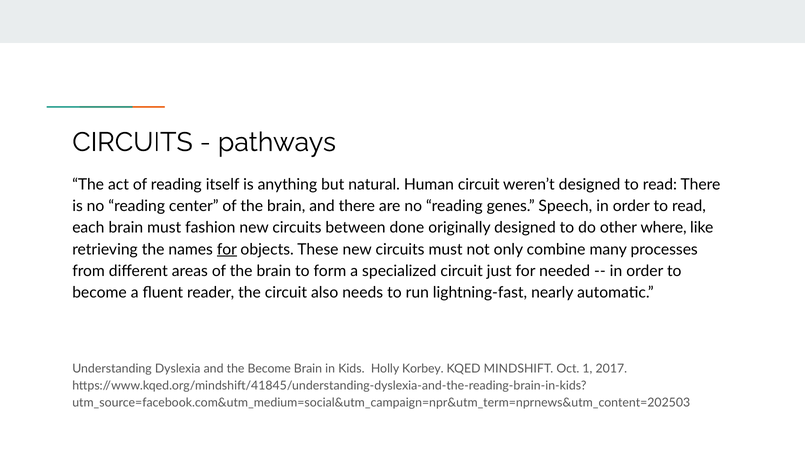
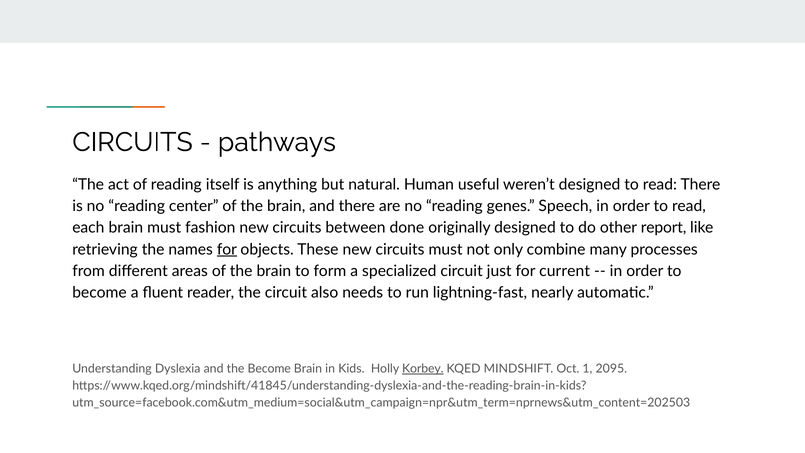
Human circuit: circuit -> useful
where: where -> report
needed: needed -> current
Korbey underline: none -> present
2017: 2017 -> 2095
